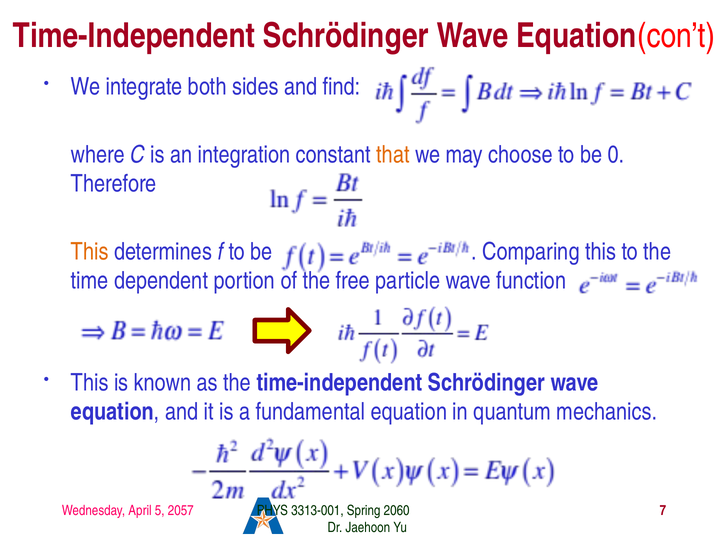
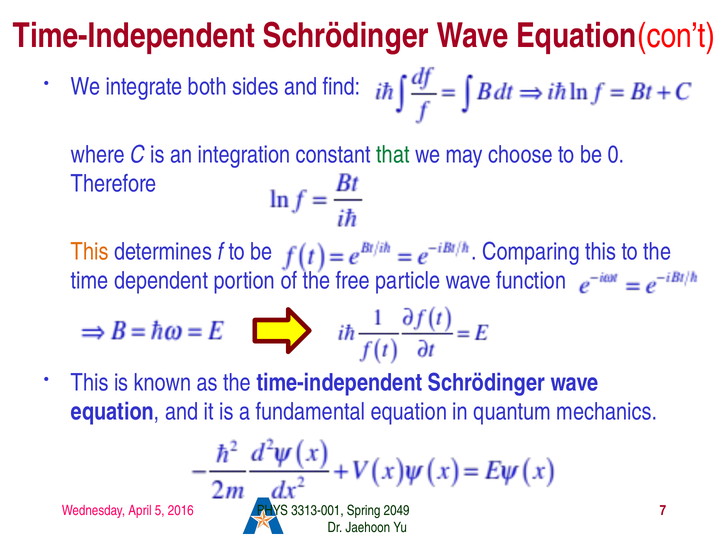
that colour: orange -> green
2057: 2057 -> 2016
2060: 2060 -> 2049
